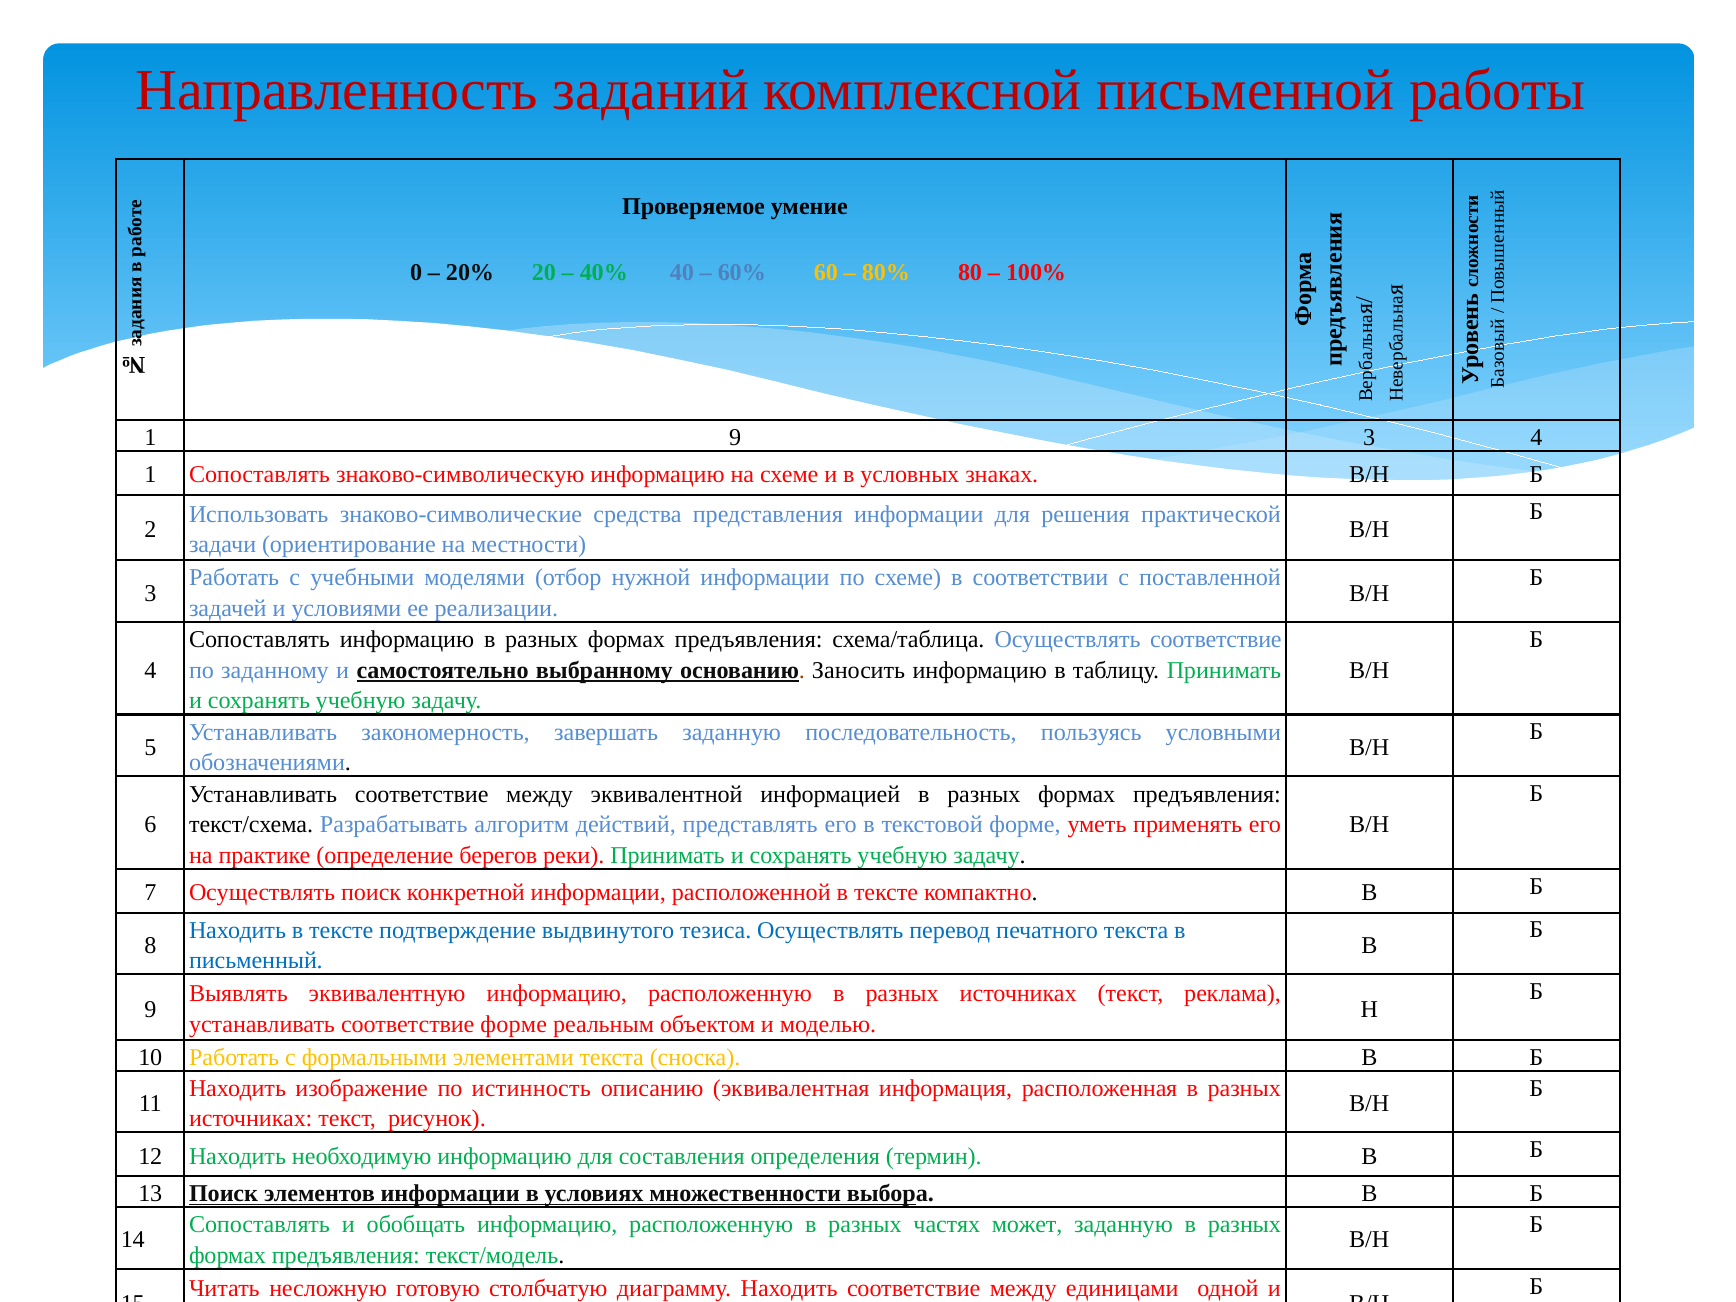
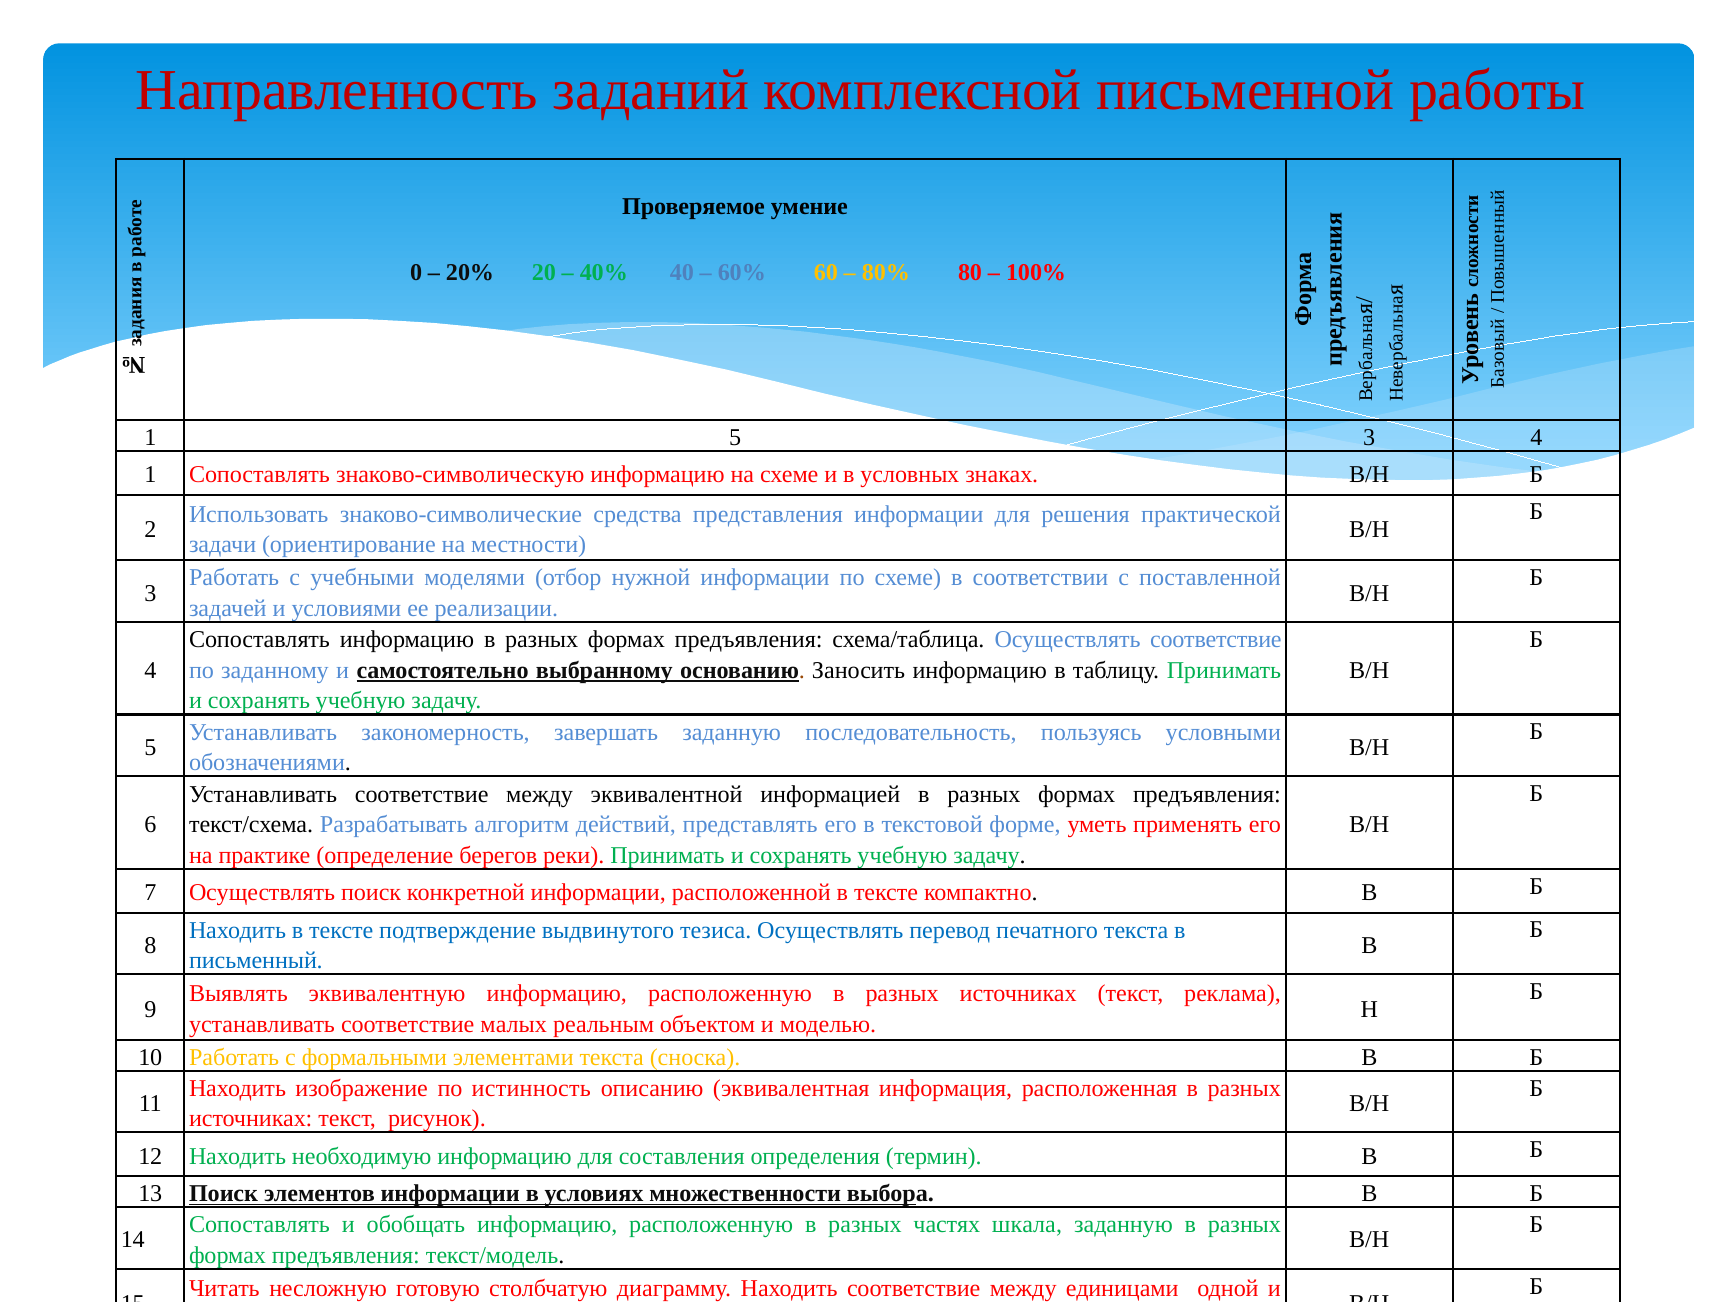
1 9: 9 -> 5
соответствие форме: форме -> малых
может: может -> шкала
